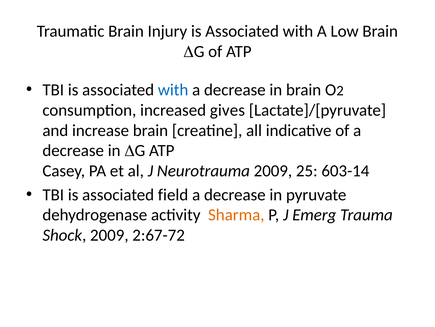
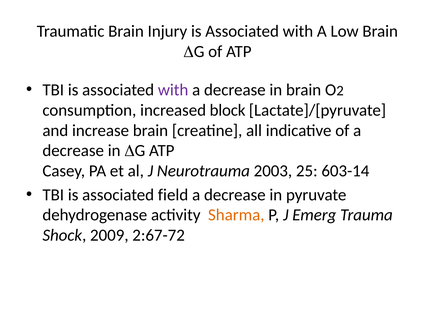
with at (173, 90) colour: blue -> purple
gives: gives -> block
Neurotrauma 2009: 2009 -> 2003
